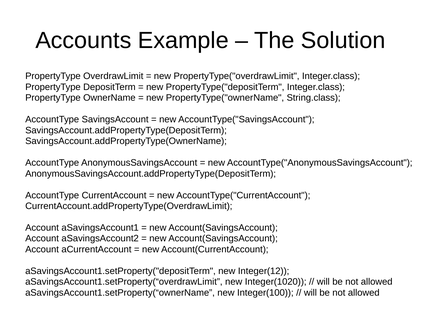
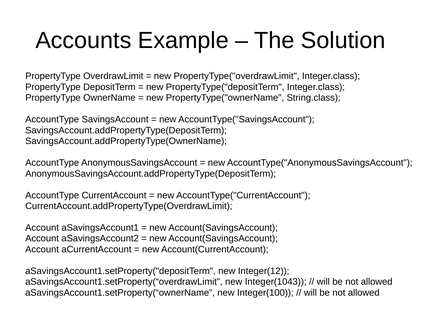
Integer(1020: Integer(1020 -> Integer(1043
